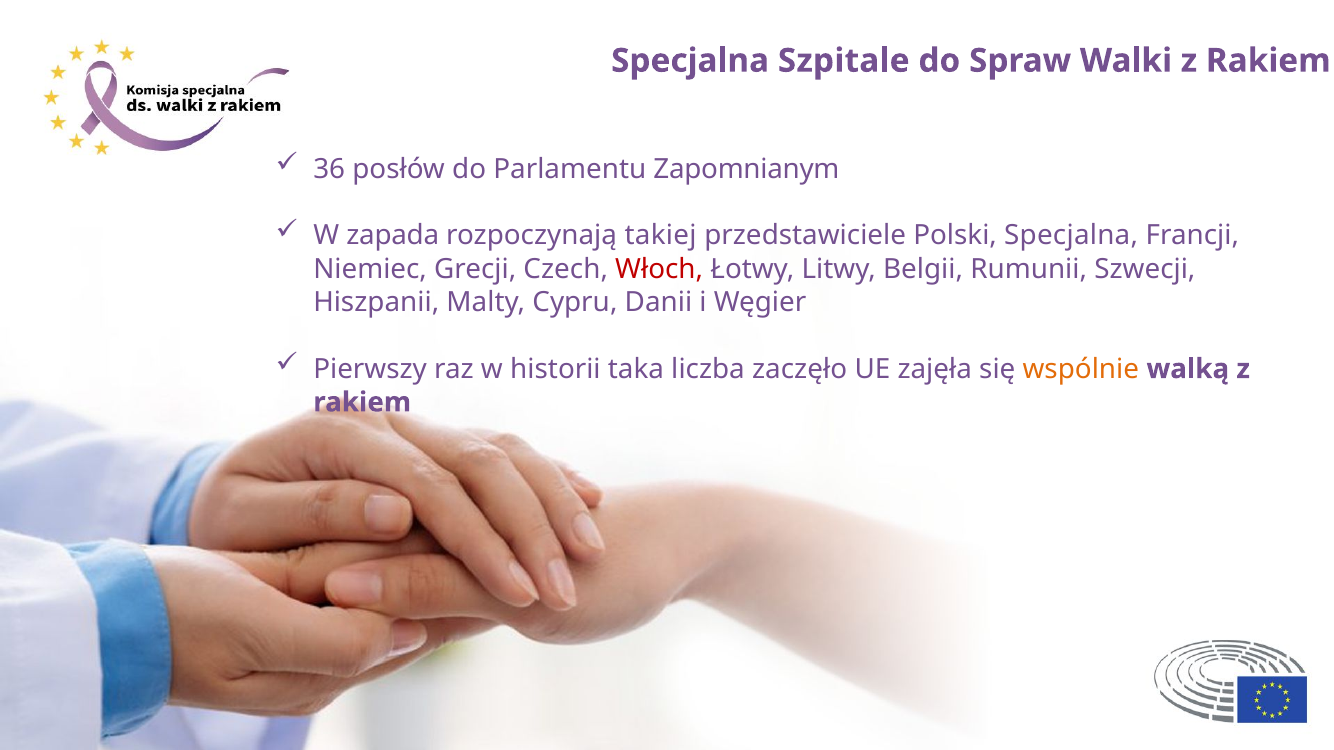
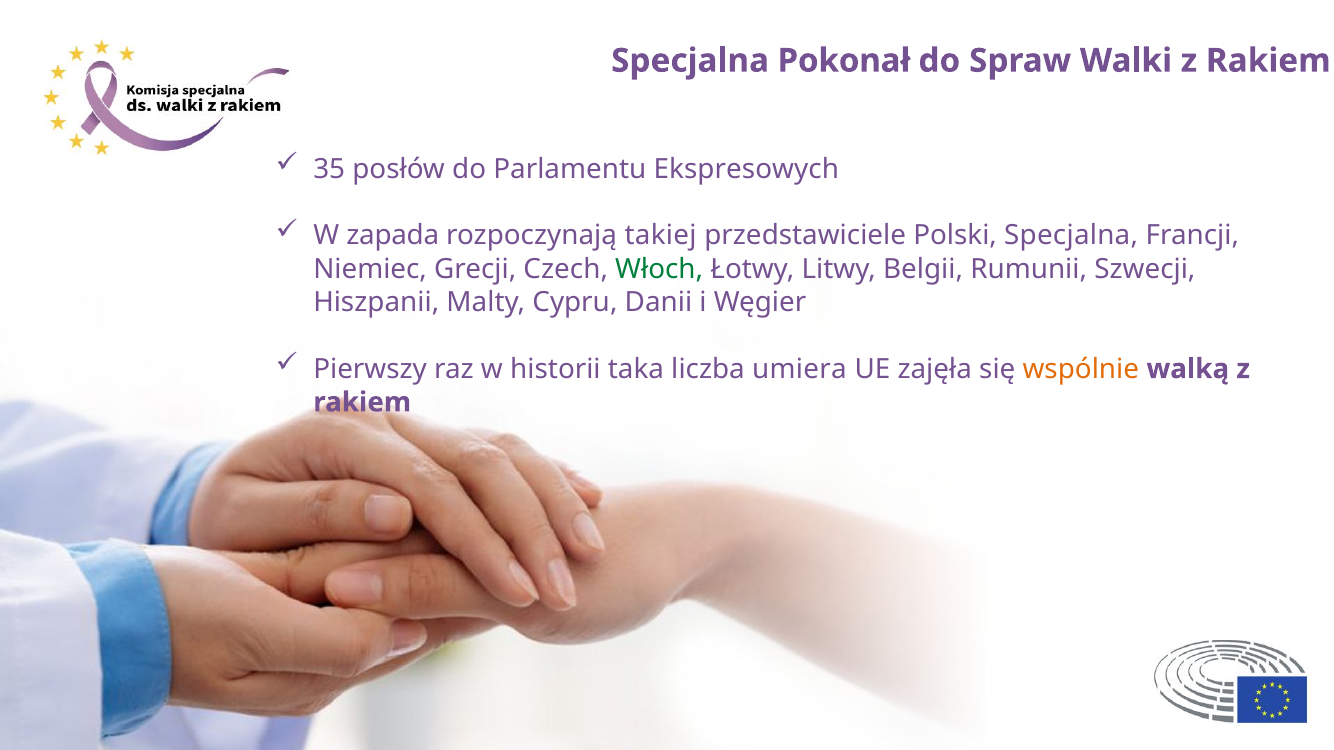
Szpitale: Szpitale -> Pokonał
36: 36 -> 35
Zapomnianym: Zapomnianym -> Ekspresowych
Włoch colour: red -> green
zaczęło: zaczęło -> umiera
